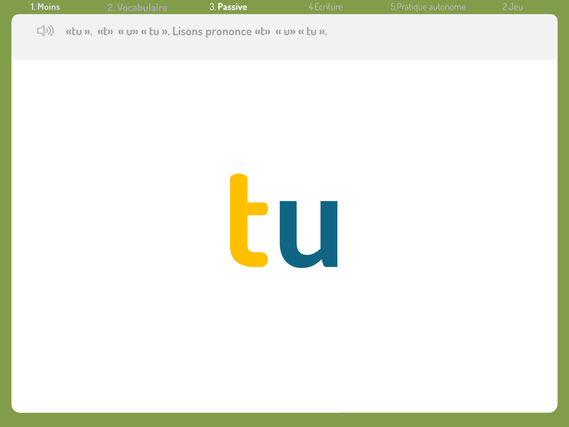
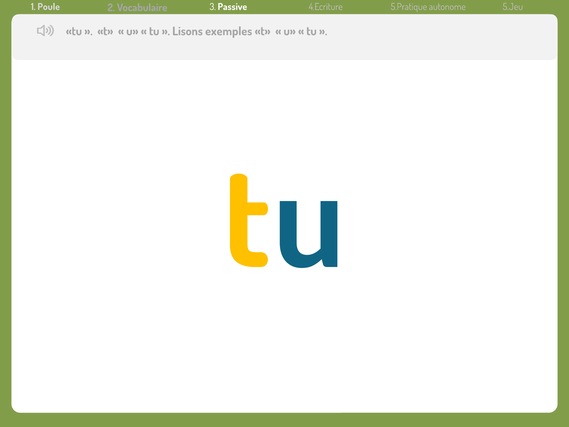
Moins: Moins -> Poule
2.Jeu: 2.Jeu -> 5.Jeu
prononce: prononce -> exemples
